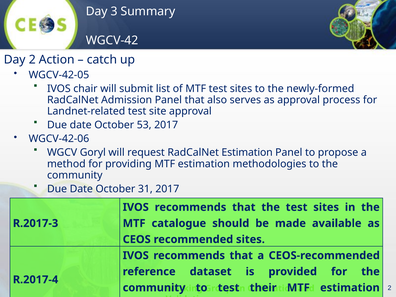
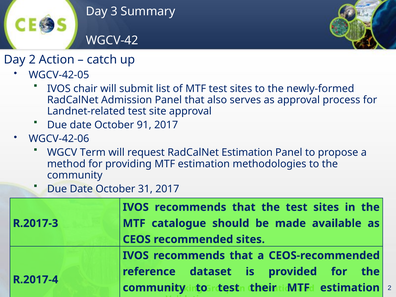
53: 53 -> 91
Goryl: Goryl -> Term
